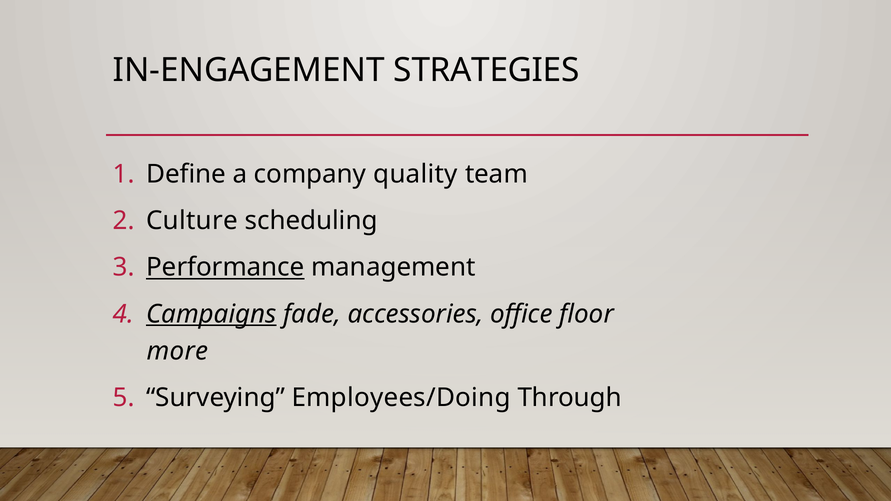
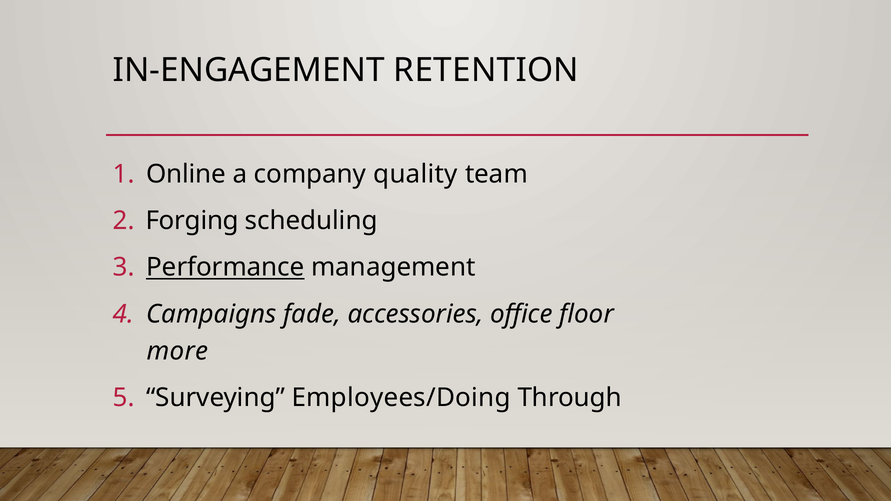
STRATEGIES: STRATEGIES -> RETENTION
Define: Define -> Online
Culture: Culture -> Forging
Campaigns underline: present -> none
